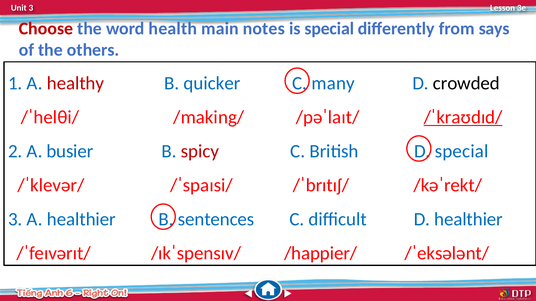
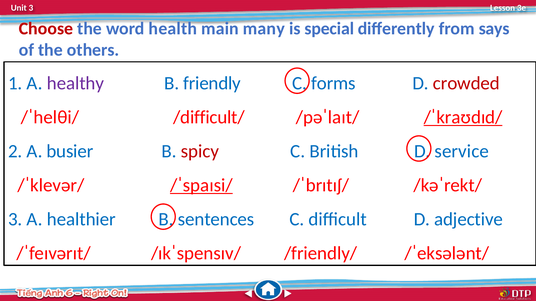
notes: notes -> many
healthy colour: red -> purple
quicker: quicker -> friendly
many: many -> forms
crowded colour: black -> red
/making/: /making/ -> /difficult/
D special: special -> service
/ˈspaɪsi/ underline: none -> present
D healthier: healthier -> adjective
/happier/: /happier/ -> /friendly/
